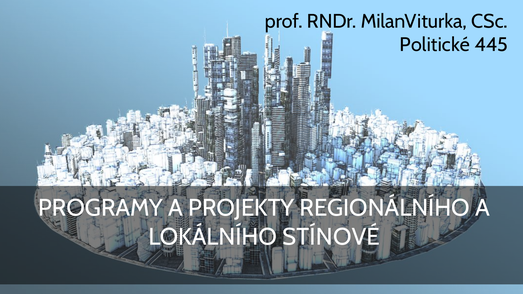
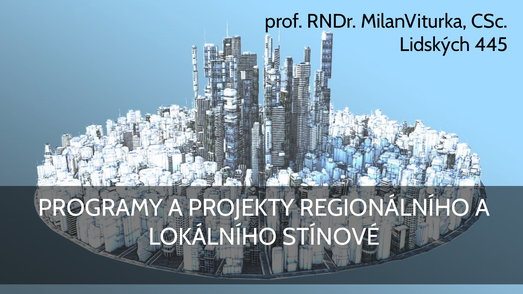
Politické: Politické -> Lidských
